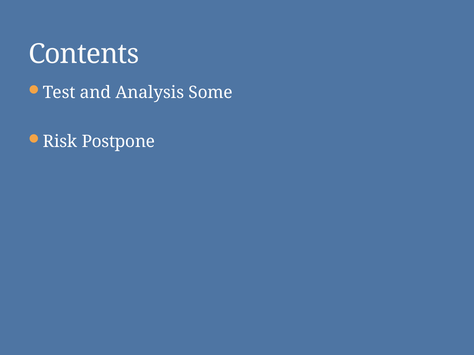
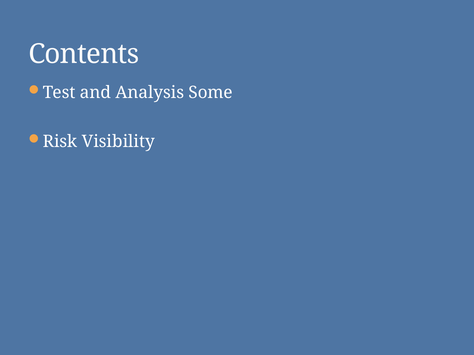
Postpone: Postpone -> Visibility
